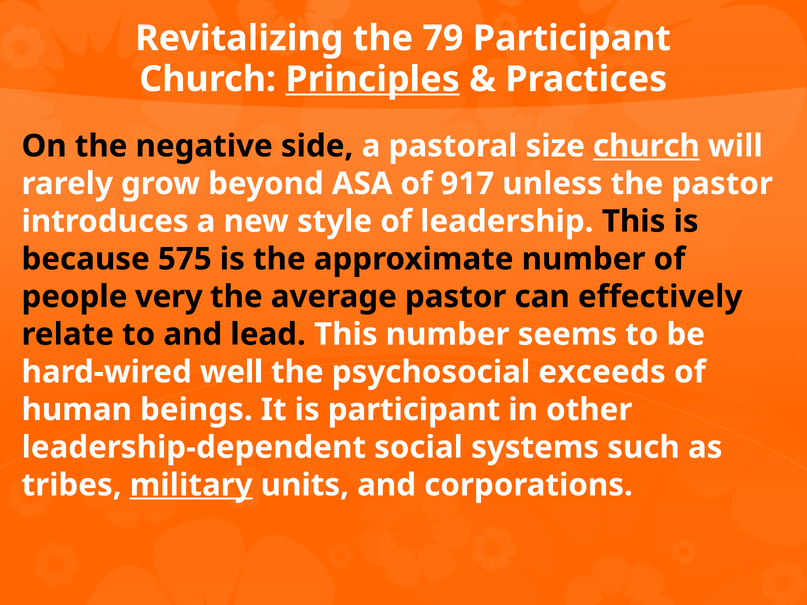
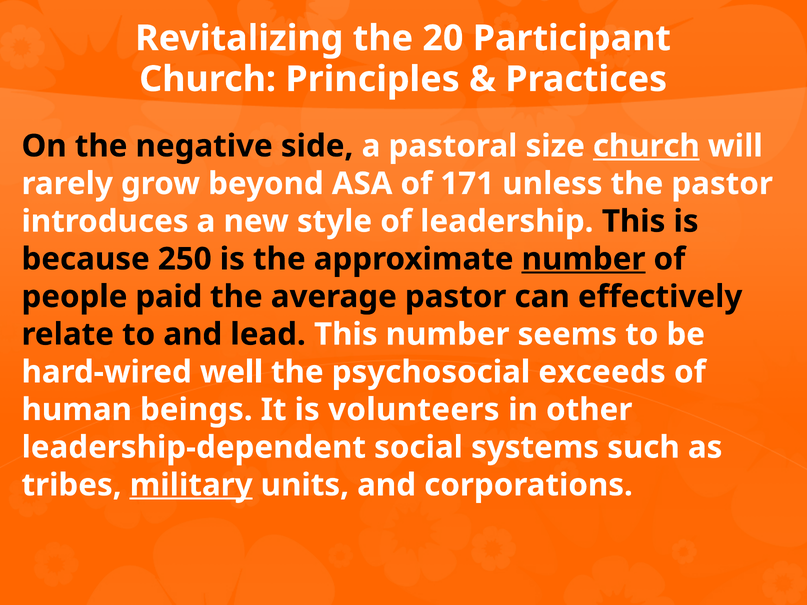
79: 79 -> 20
Principles underline: present -> none
917: 917 -> 171
575: 575 -> 250
number at (584, 259) underline: none -> present
very: very -> paid
is participant: participant -> volunteers
